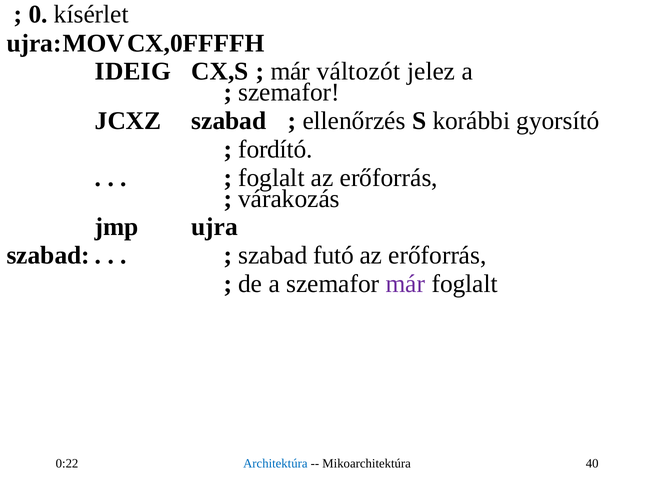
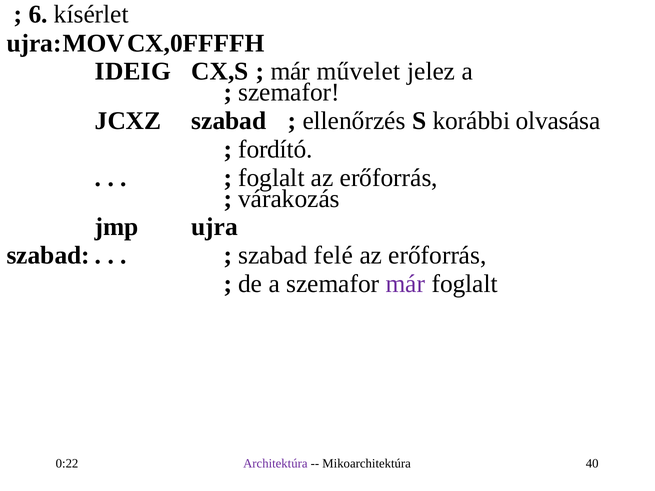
0: 0 -> 6
változót: változót -> művelet
gyorsító: gyorsító -> olvasása
futó: futó -> felé
Architektúra colour: blue -> purple
